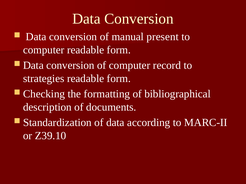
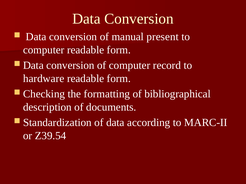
strategies: strategies -> hardware
Z39.10: Z39.10 -> Z39.54
